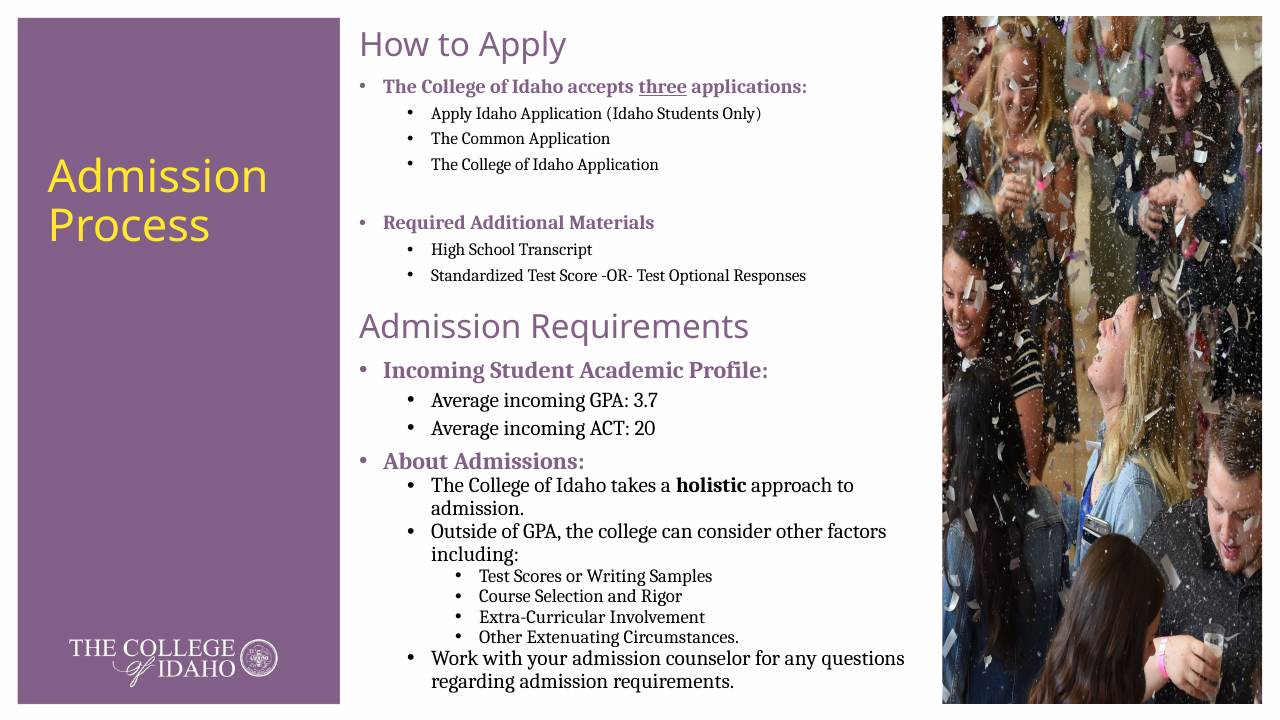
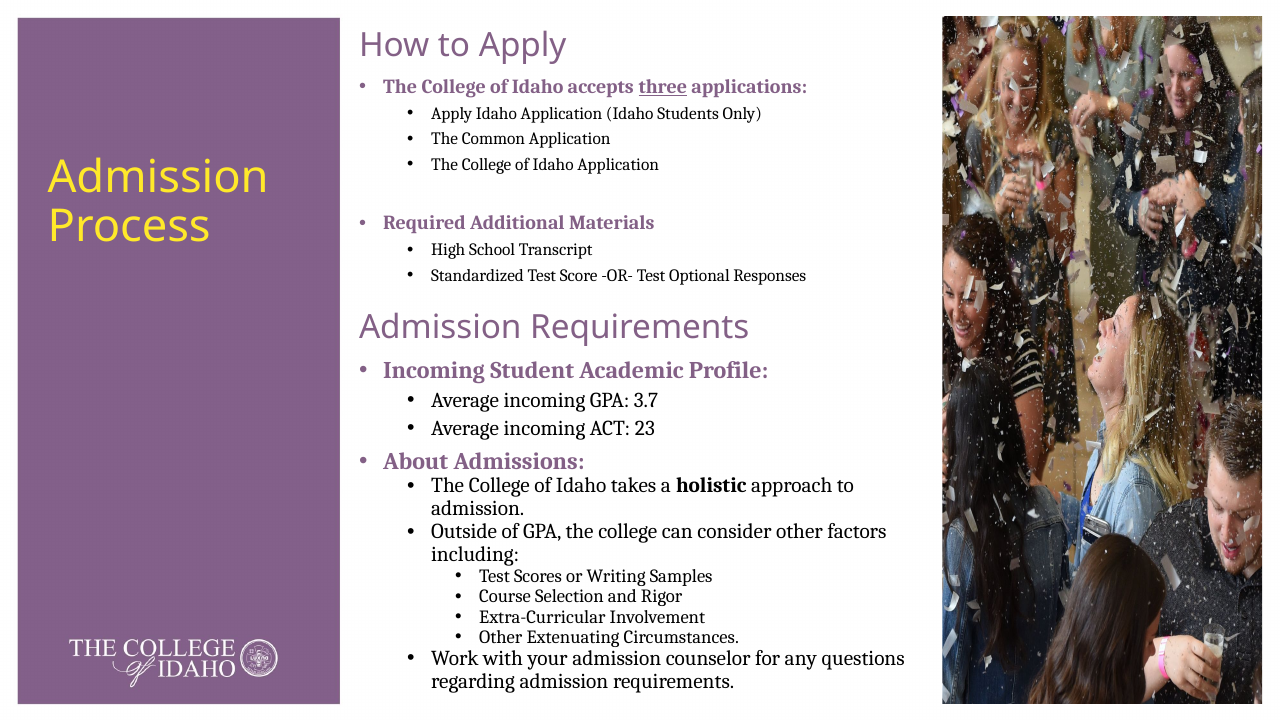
20: 20 -> 23
